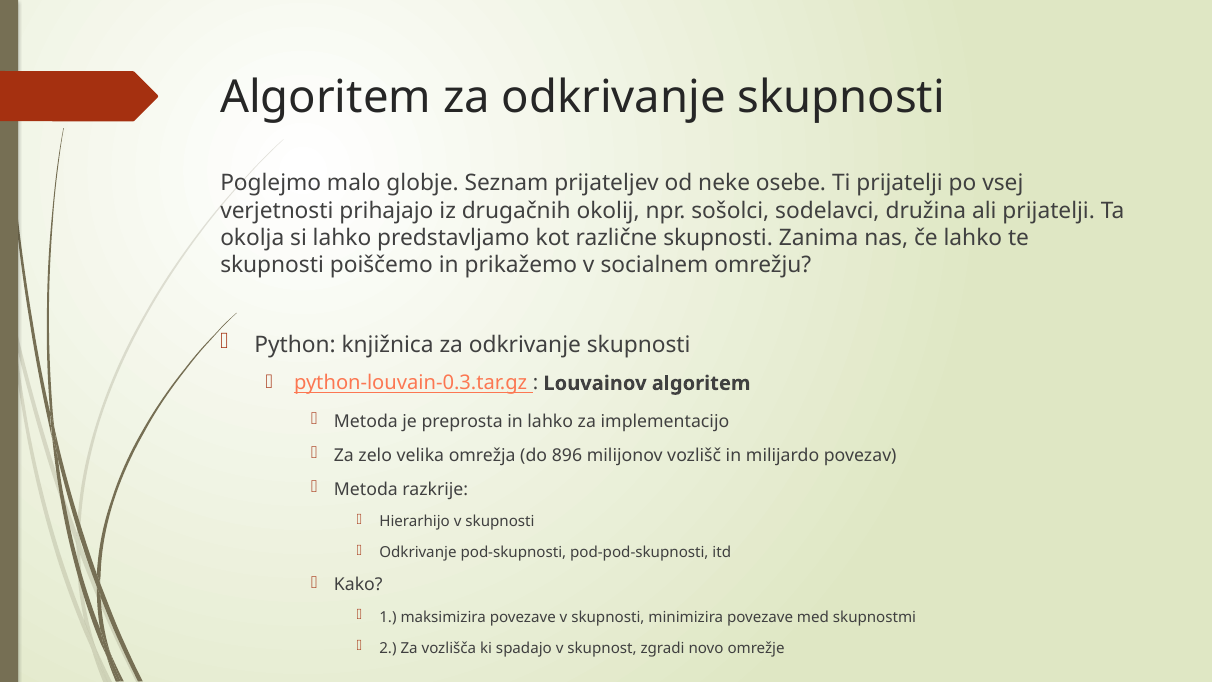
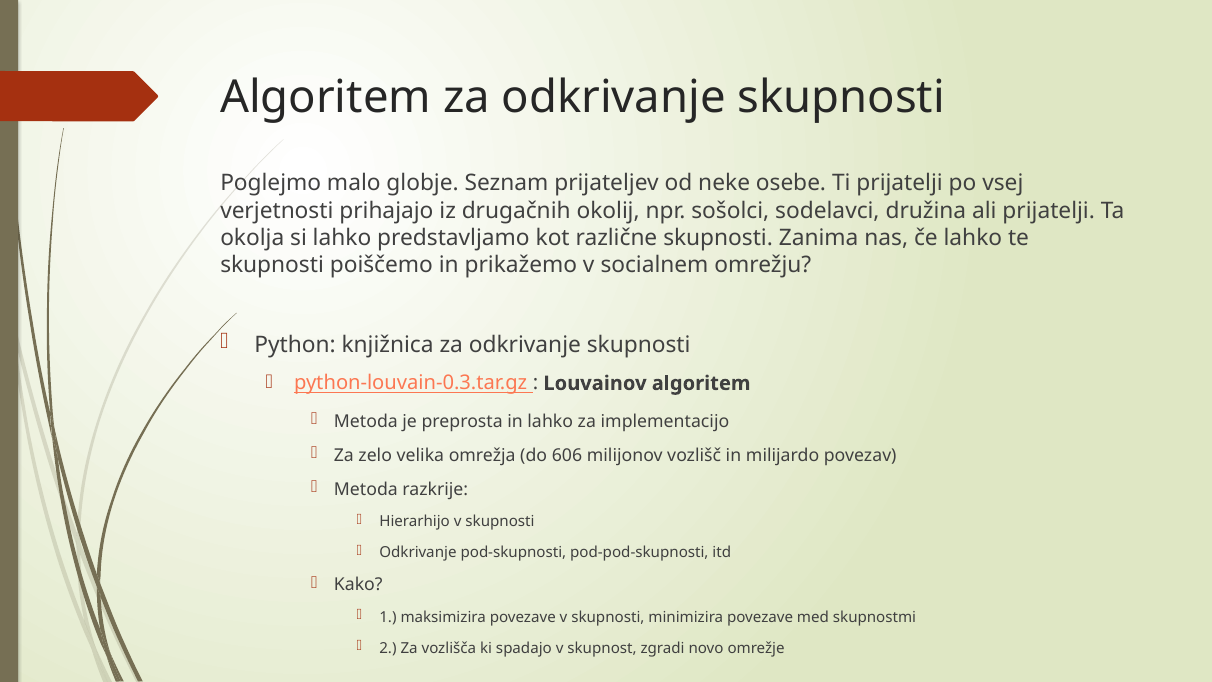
896: 896 -> 606
